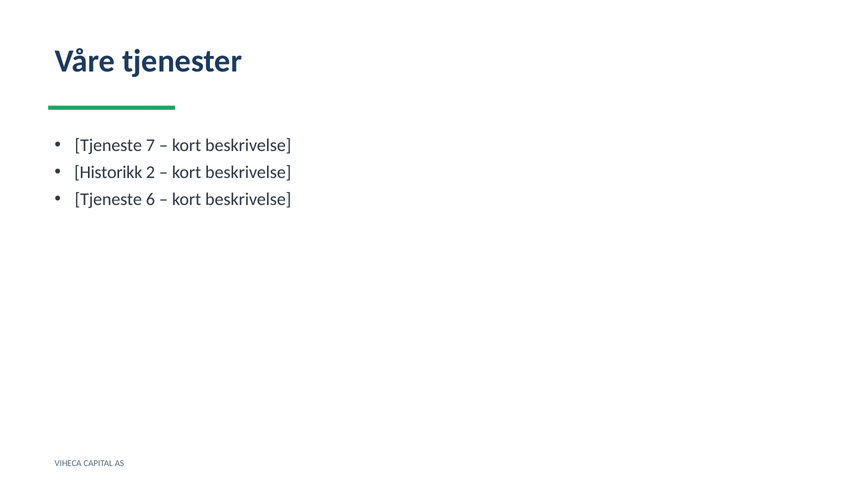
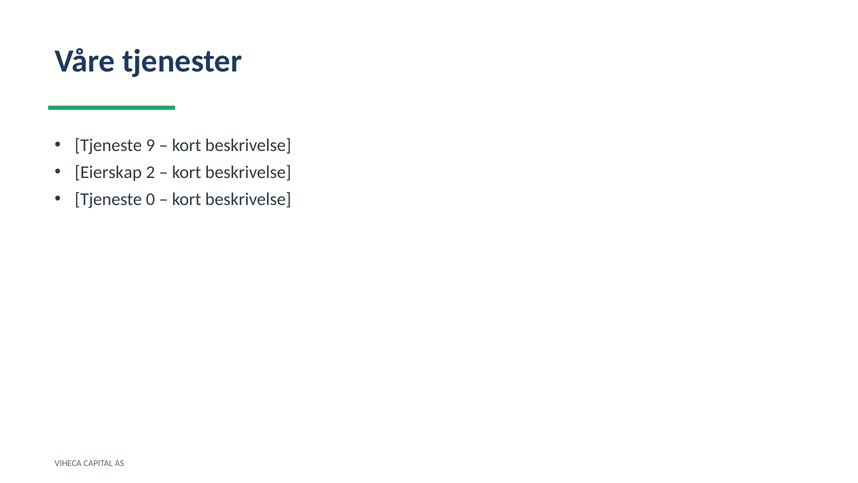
7: 7 -> 9
Historikk: Historikk -> Eierskap
6: 6 -> 0
